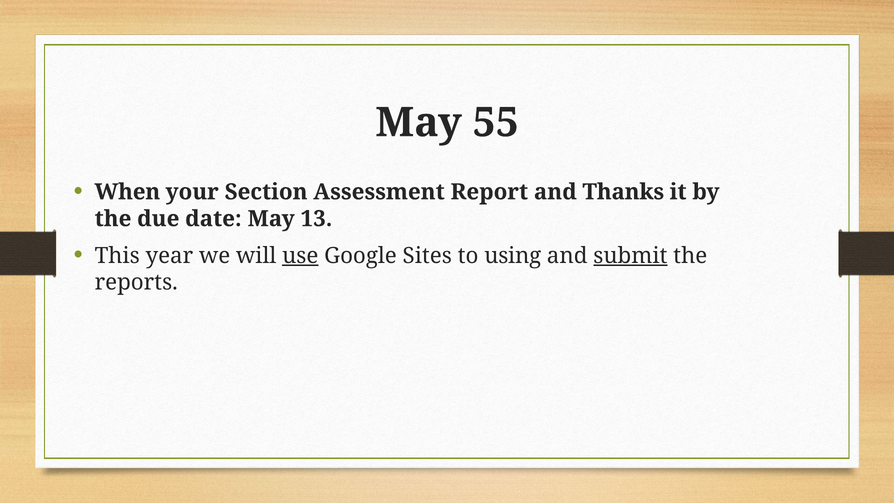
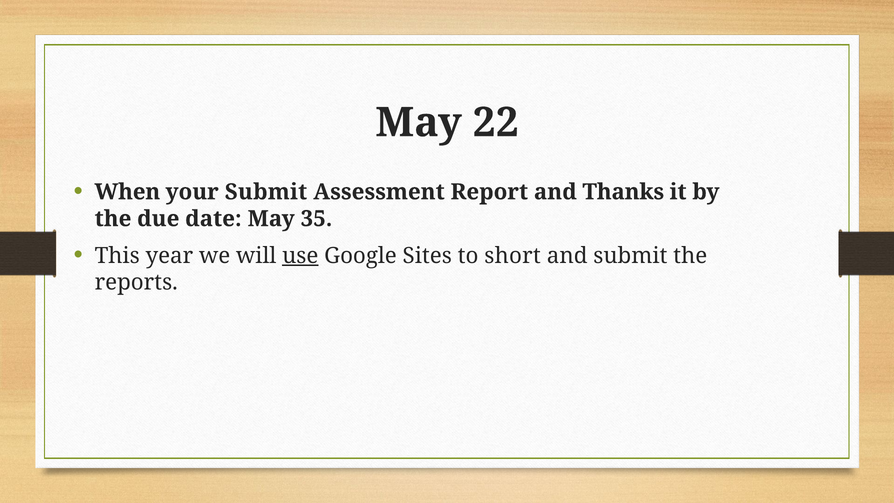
55: 55 -> 22
your Section: Section -> Submit
13: 13 -> 35
using: using -> short
submit at (630, 256) underline: present -> none
